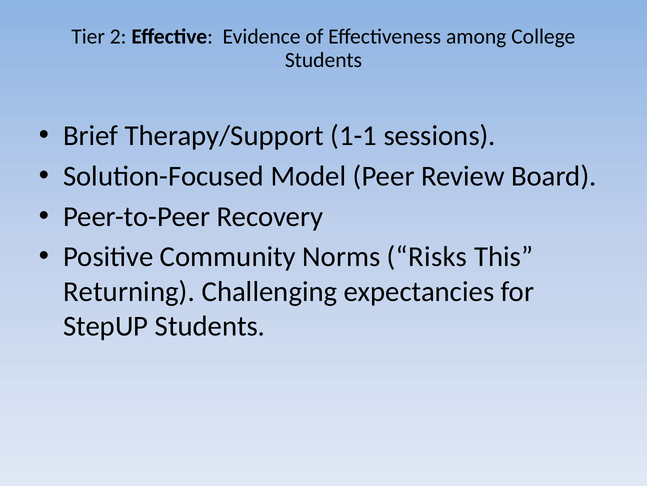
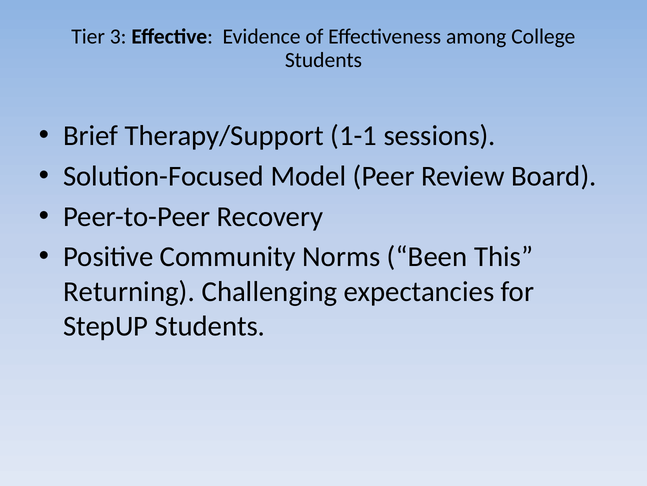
2: 2 -> 3
Risks: Risks -> Been
